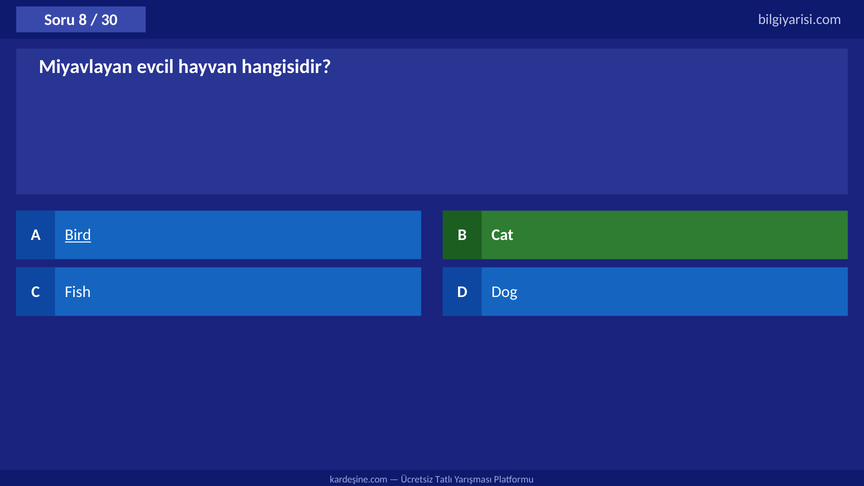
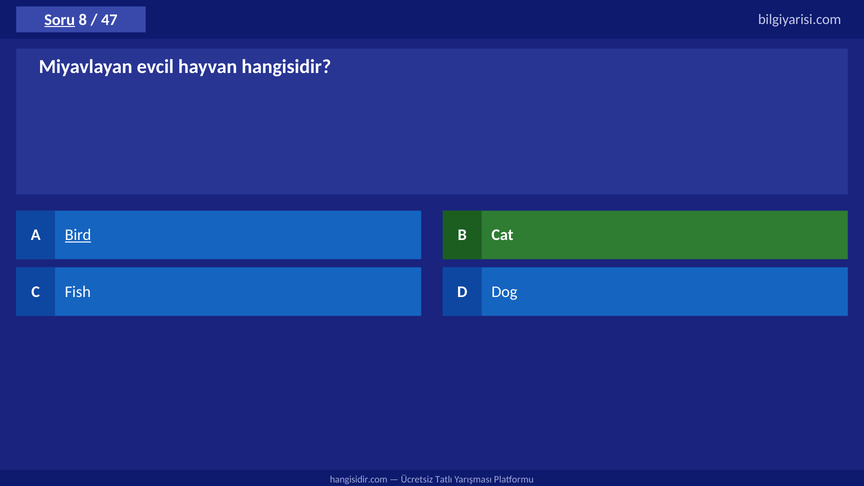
Soru underline: none -> present
30: 30 -> 47
kardeşine.com: kardeşine.com -> hangisidir.com
